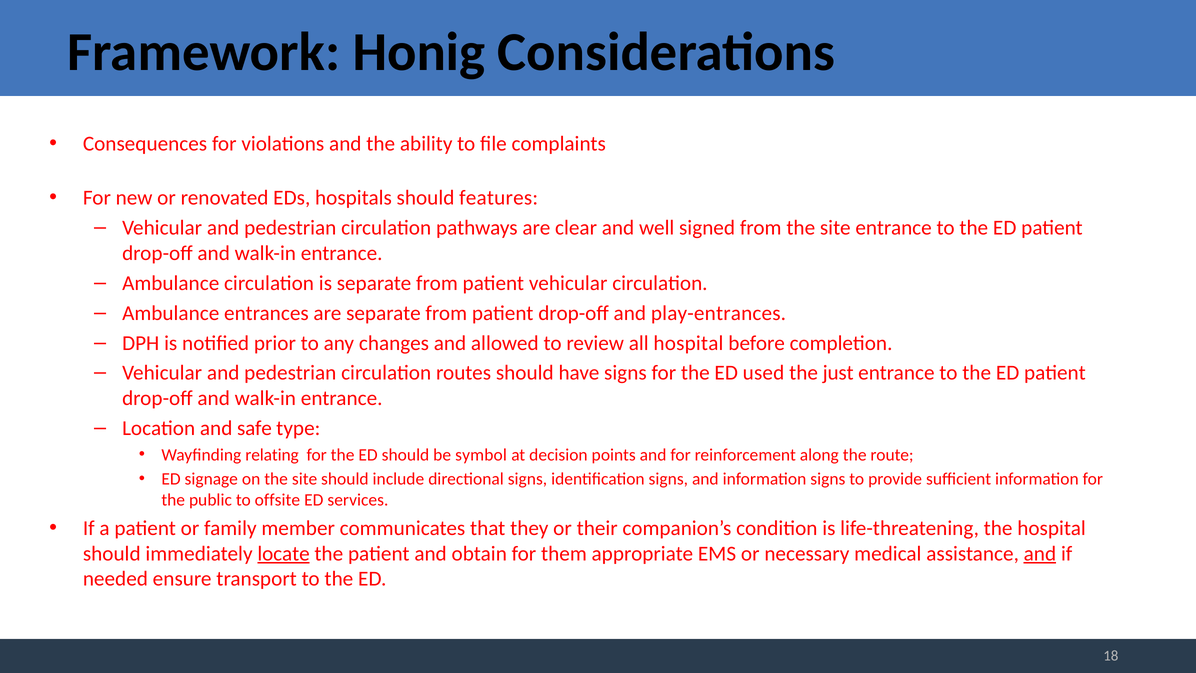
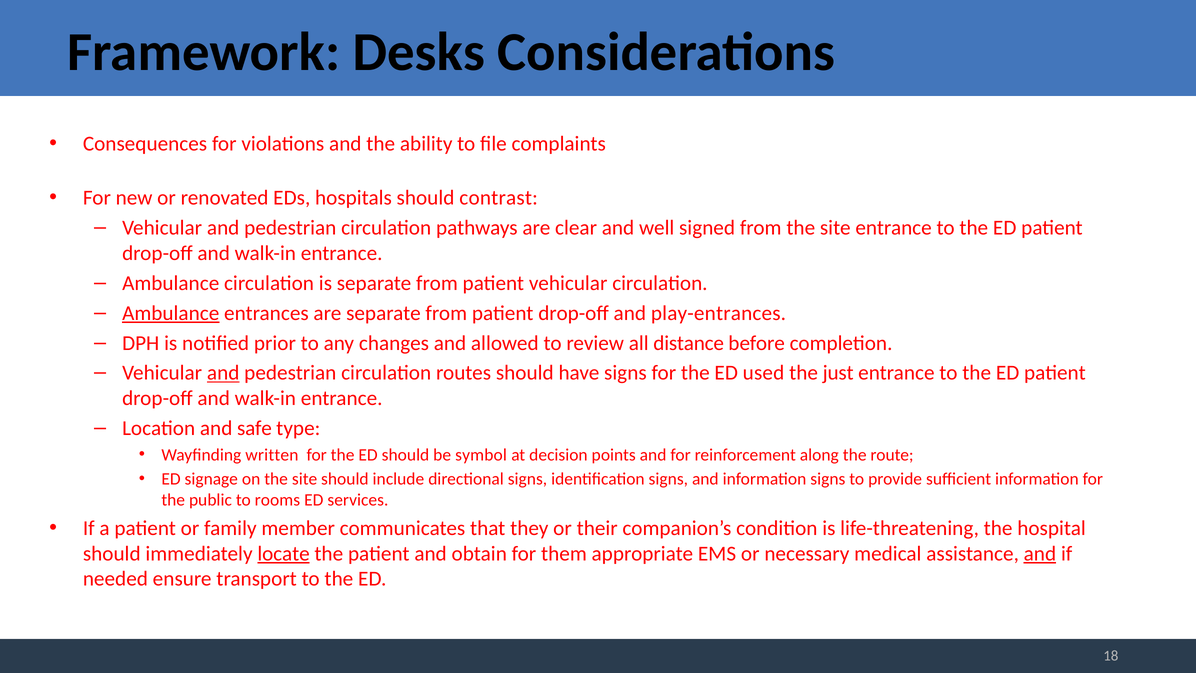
Honig: Honig -> Desks
features: features -> contrast
Ambulance at (171, 313) underline: none -> present
all hospital: hospital -> distance
and at (223, 373) underline: none -> present
relating: relating -> written
offsite: offsite -> rooms
